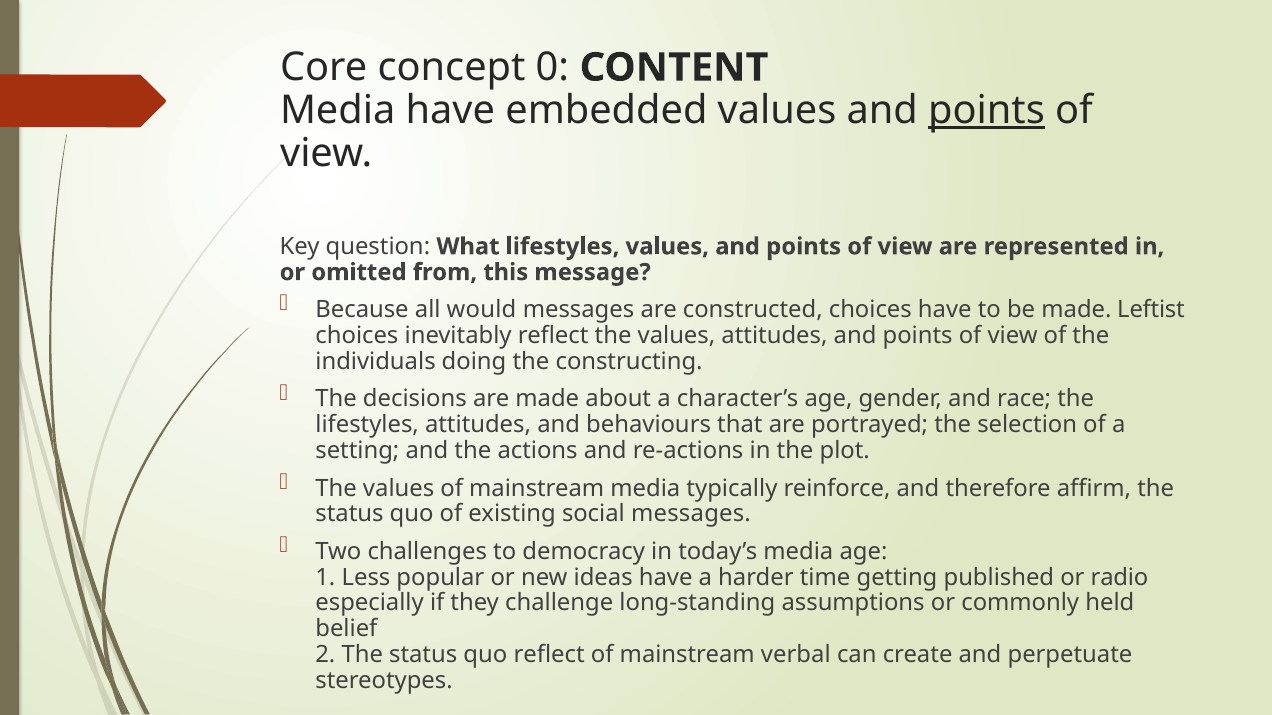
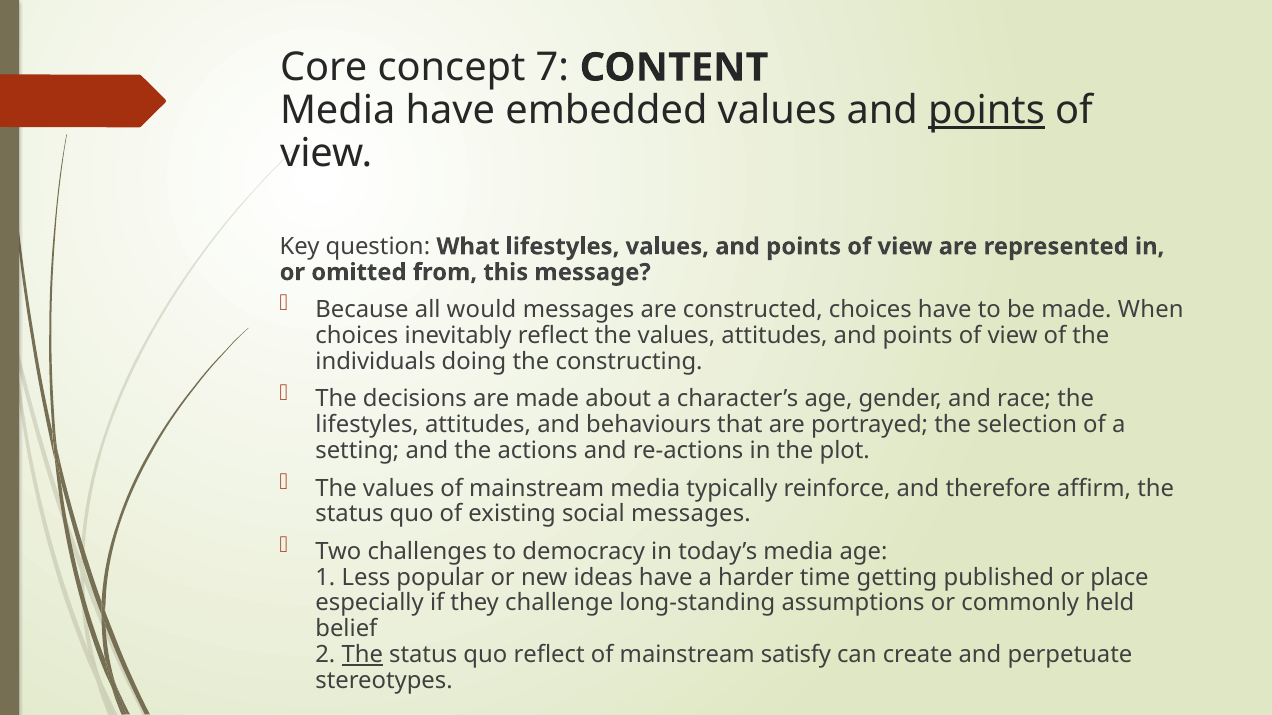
0: 0 -> 7
Leftist: Leftist -> When
radio: radio -> place
The at (362, 655) underline: none -> present
verbal: verbal -> satisfy
